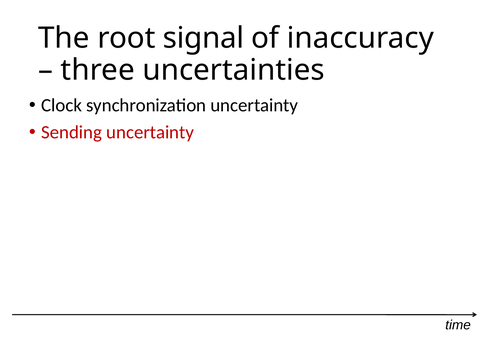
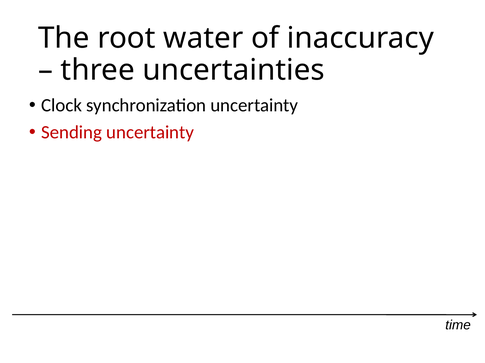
signal: signal -> water
